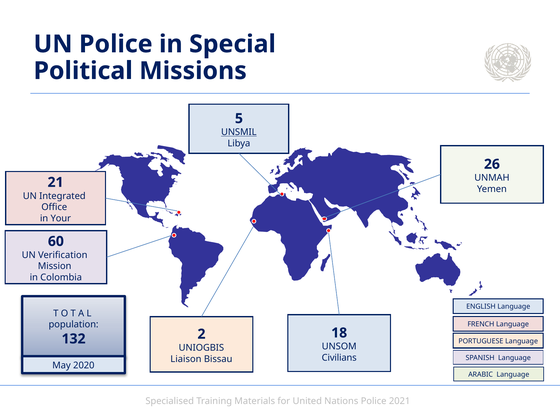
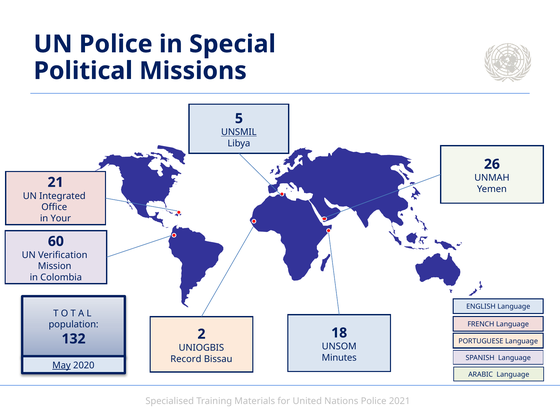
Civilians: Civilians -> Minutes
Liaison: Liaison -> Record
May underline: none -> present
